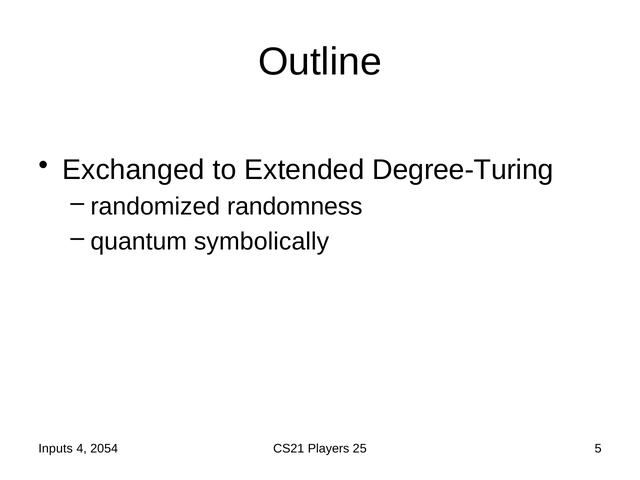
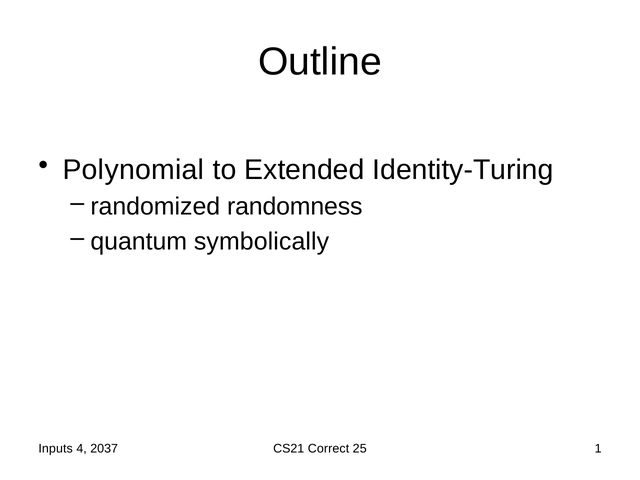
Exchanged: Exchanged -> Polynomial
Degree-Turing: Degree-Turing -> Identity-Turing
2054: 2054 -> 2037
Players: Players -> Correct
5: 5 -> 1
